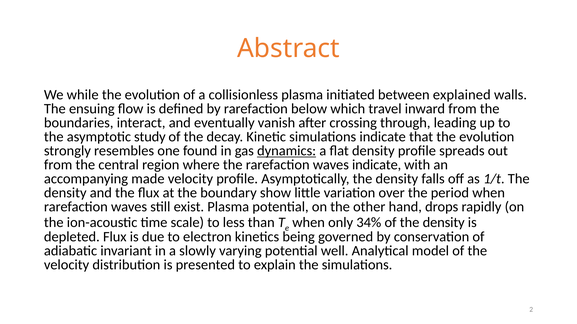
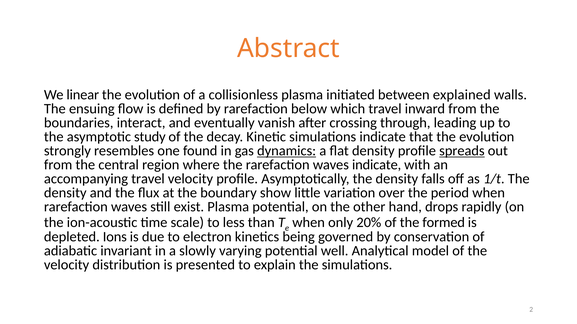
while: while -> linear
spreads underline: none -> present
accompanying made: made -> travel
34%: 34% -> 20%
of the density: density -> formed
depleted Flux: Flux -> Ions
